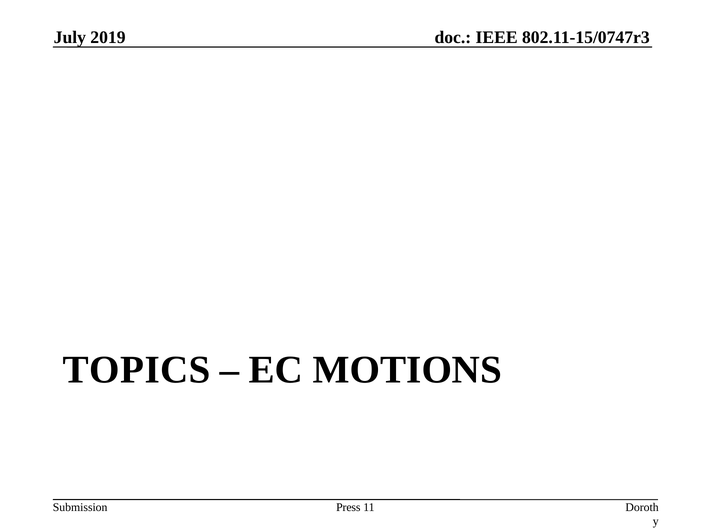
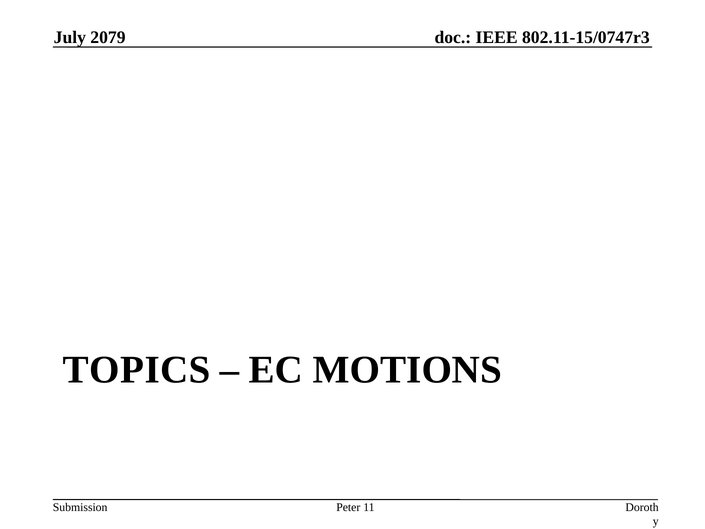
2019: 2019 -> 2079
Press: Press -> Peter
